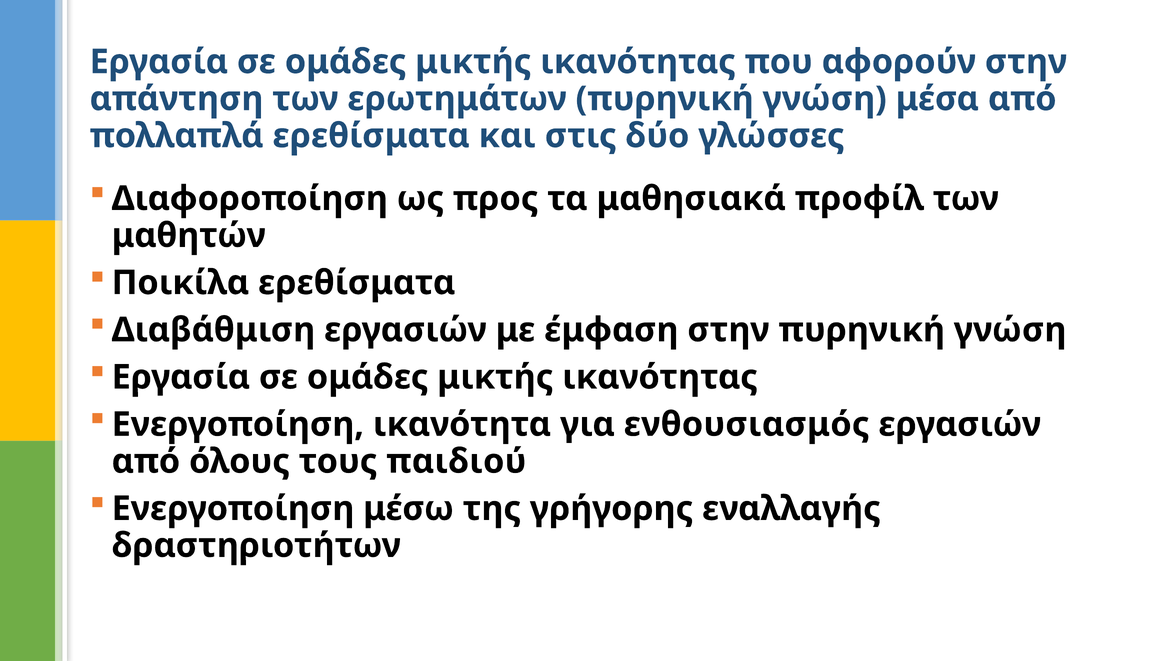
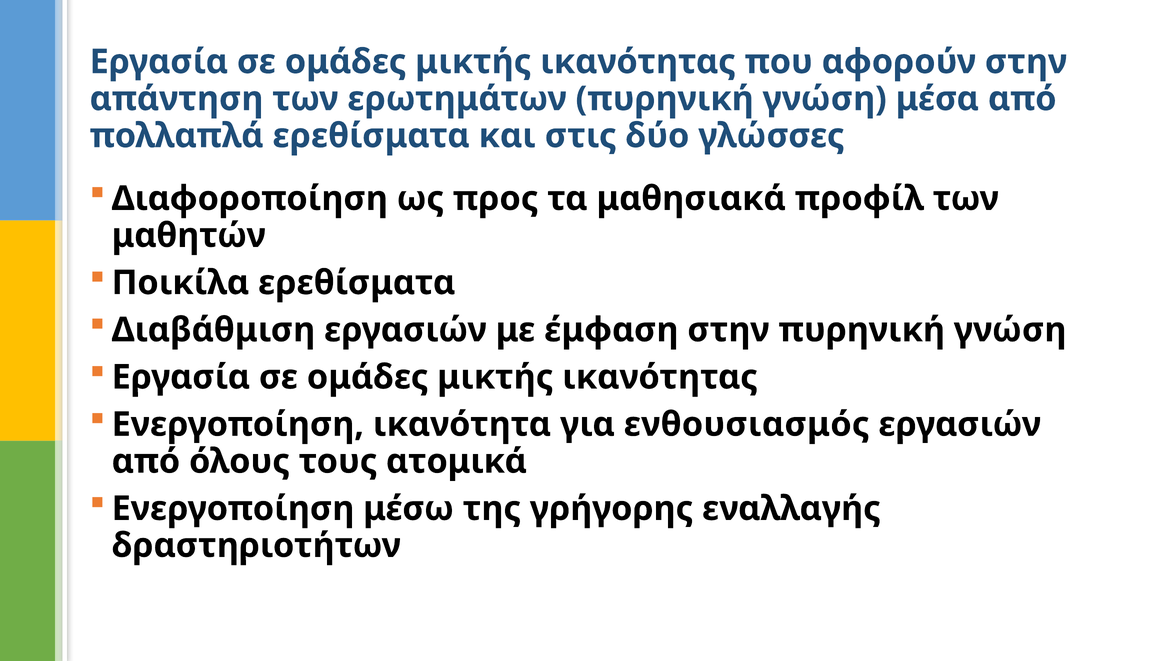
παιδιού: παιδιού -> ατομικά
